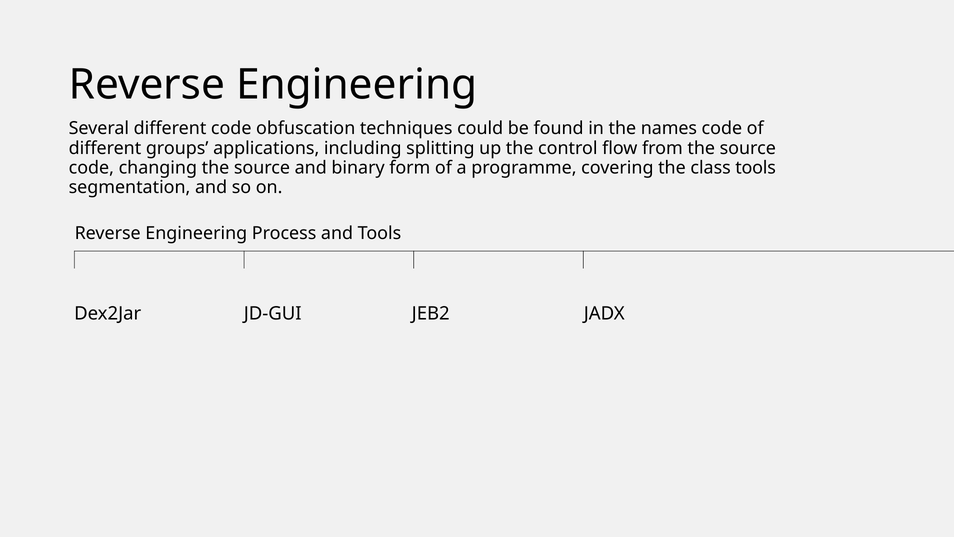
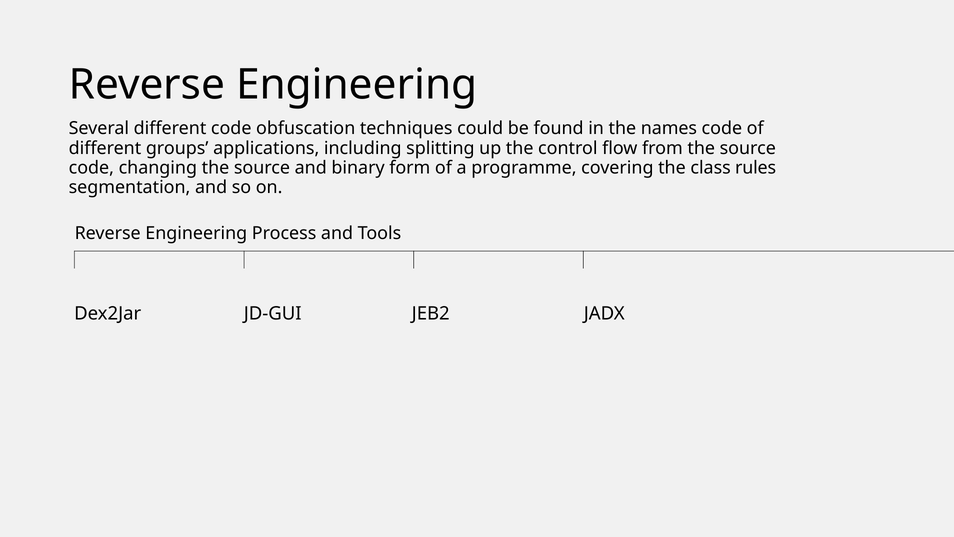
class tools: tools -> rules
